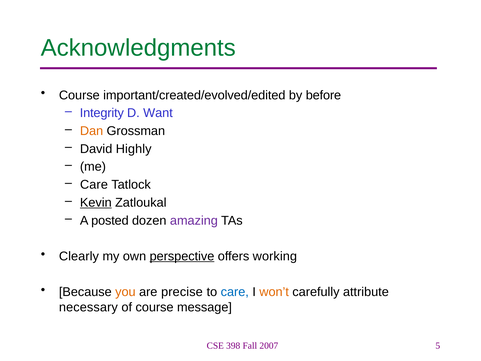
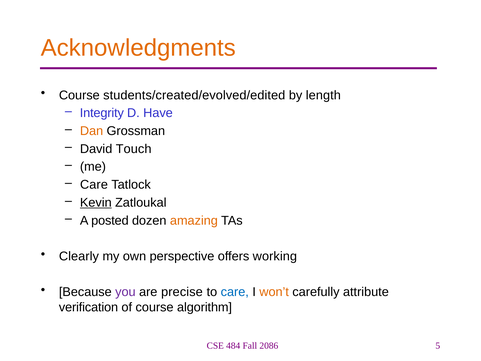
Acknowledgments colour: green -> orange
important/created/evolved/edited: important/created/evolved/edited -> students/created/evolved/edited
before: before -> length
Want: Want -> Have
Highly: Highly -> Touch
amazing colour: purple -> orange
perspective underline: present -> none
you colour: orange -> purple
necessary: necessary -> verification
message: message -> algorithm
398: 398 -> 484
2007: 2007 -> 2086
